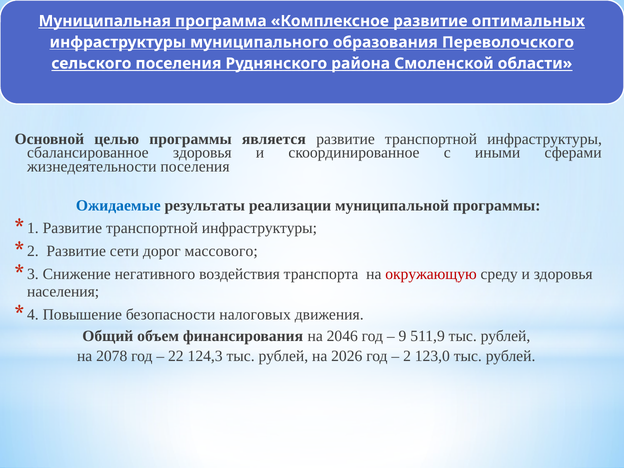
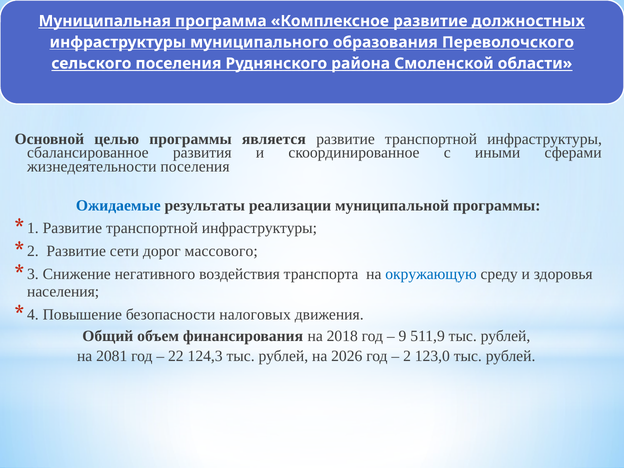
оптимальных: оптимальных -> должностных
сбалансированное здоровья: здоровья -> развития
окружающую colour: red -> blue
2046: 2046 -> 2018
2078: 2078 -> 2081
